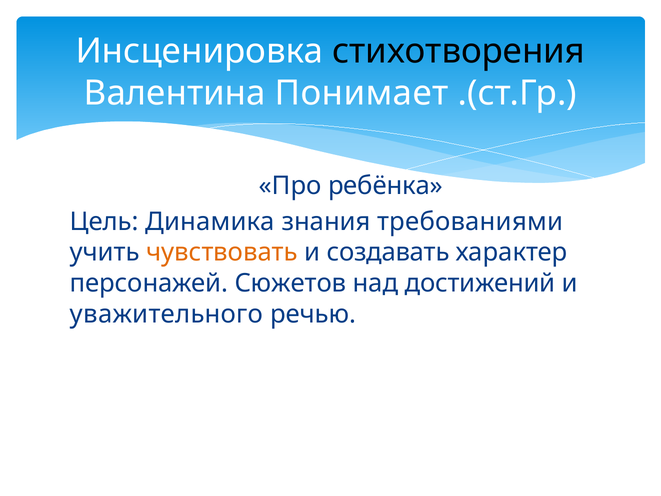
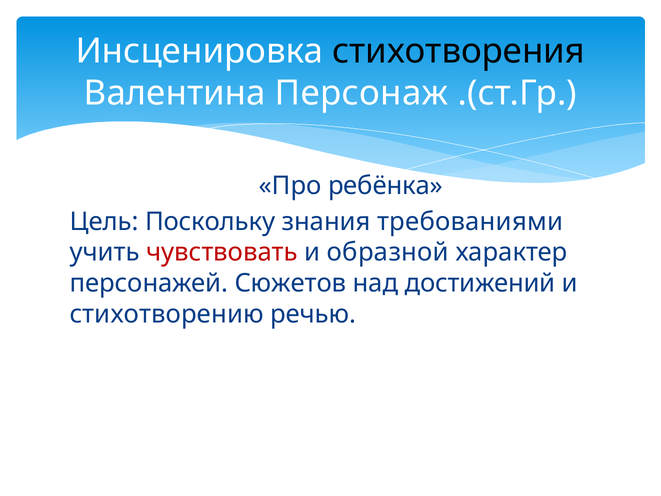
Понимает: Понимает -> Персонаж
Динамика: Динамика -> Поскольку
чувствовать colour: orange -> red
создавать: создавать -> образной
уважительного: уважительного -> стихотворению
